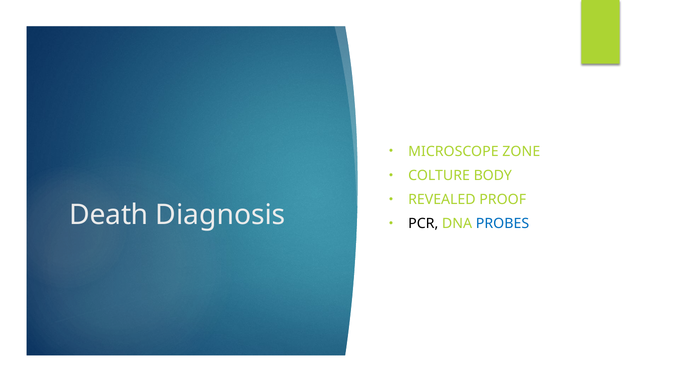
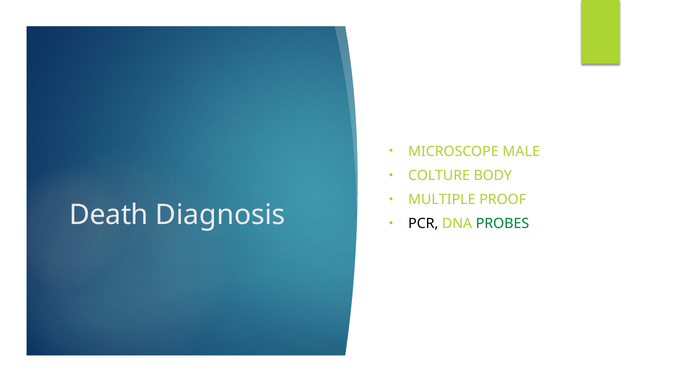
ZONE: ZONE -> MALE
REVEALED: REVEALED -> MULTIPLE
PROBES colour: blue -> green
